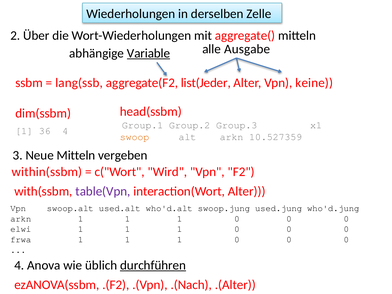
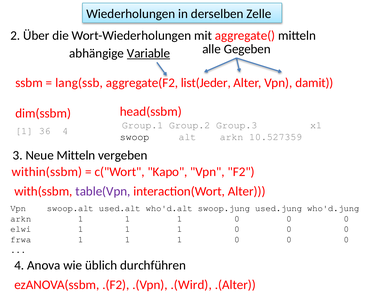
Ausgabe: Ausgabe -> Gegeben
keine: keine -> damit
swoop colour: orange -> black
Wird: Wird -> Kapo
durchführen underline: present -> none
.(Nach: .(Nach -> .(Wird
